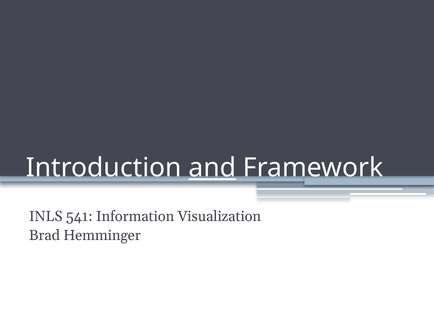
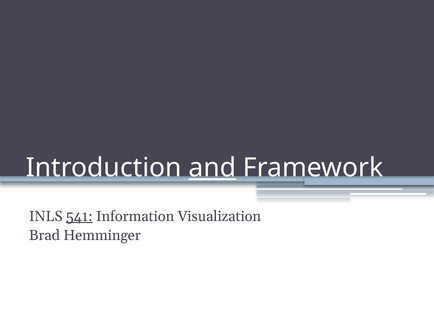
541 underline: none -> present
